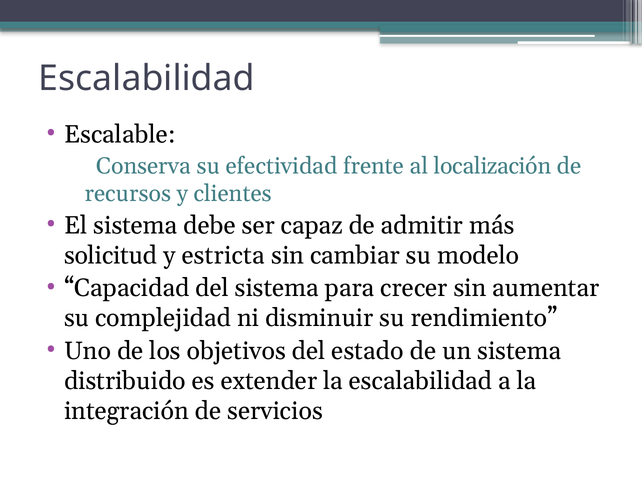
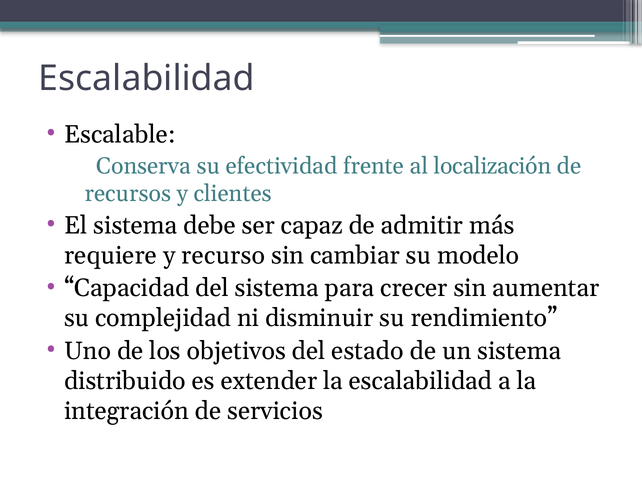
solicitud: solicitud -> requiere
estricta: estricta -> recurso
